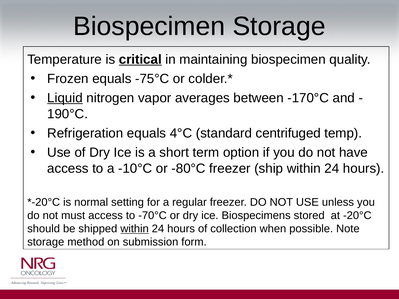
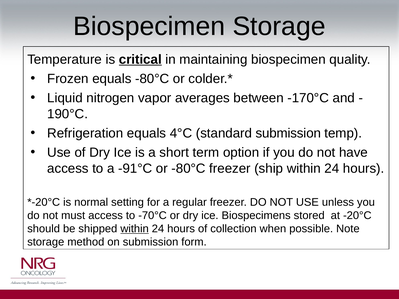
equals -75°C: -75°C -> -80°C
Liquid underline: present -> none
standard centrifuged: centrifuged -> submission
-10°C: -10°C -> -91°C
